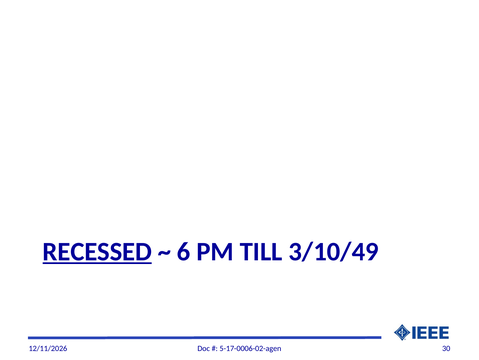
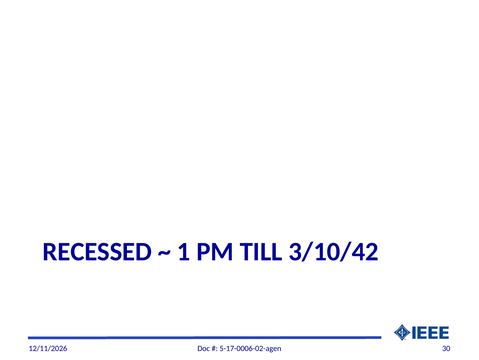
RECESSED underline: present -> none
6: 6 -> 1
3/10/49: 3/10/49 -> 3/10/42
